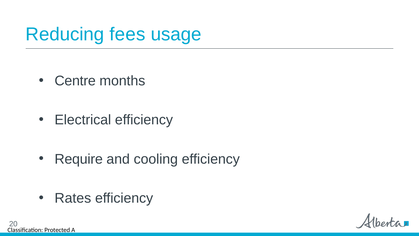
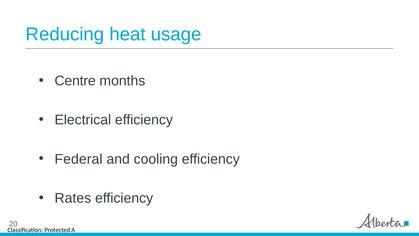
fees: fees -> heat
Require: Require -> Federal
